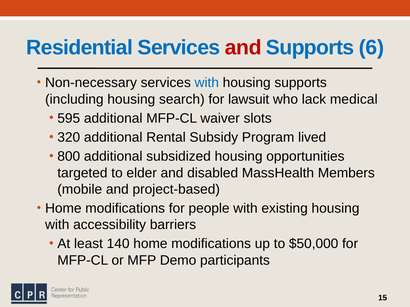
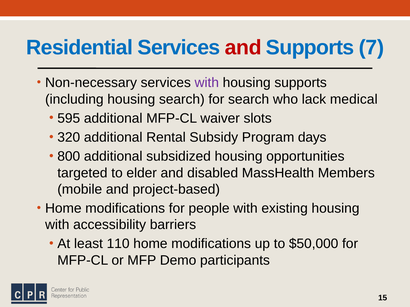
6: 6 -> 7
with at (207, 83) colour: blue -> purple
for lawsuit: lawsuit -> search
lived: lived -> days
140: 140 -> 110
